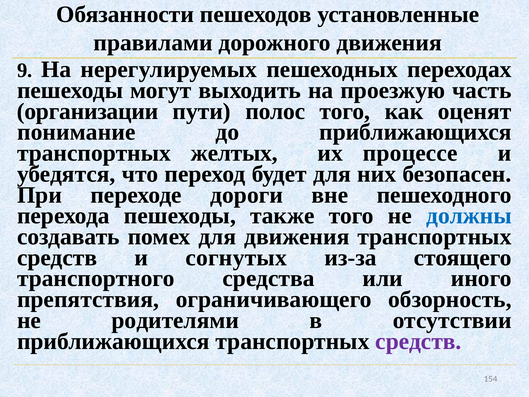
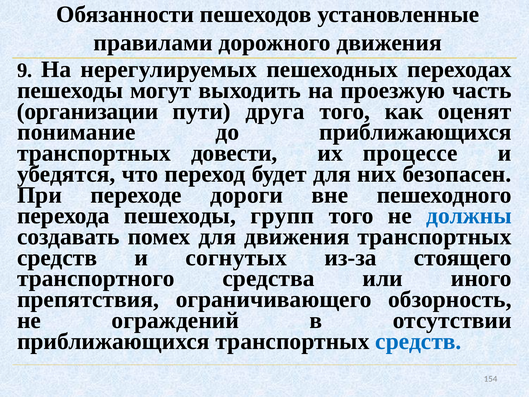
полос: полос -> друга
желтых: желтых -> довести
также: также -> групп
родителями: родителями -> ограждений
средств at (418, 341) colour: purple -> blue
